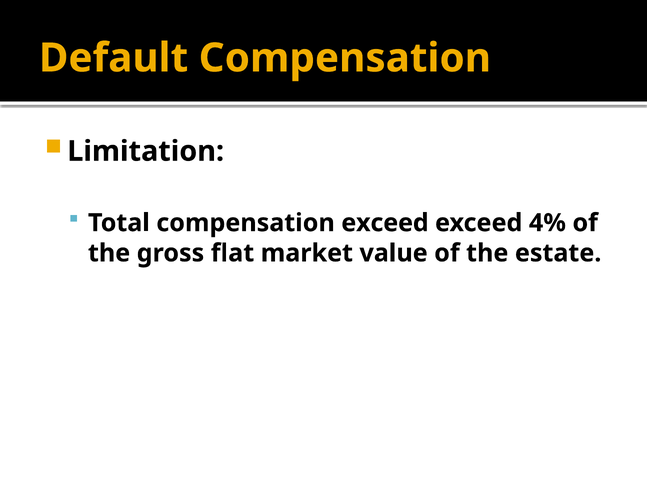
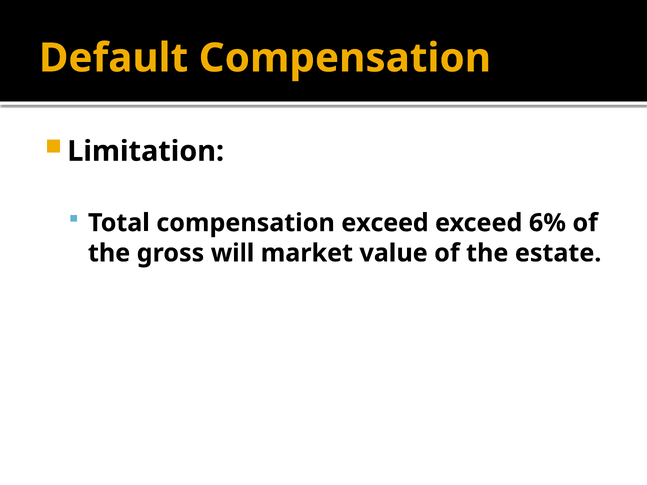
4%: 4% -> 6%
flat: flat -> will
